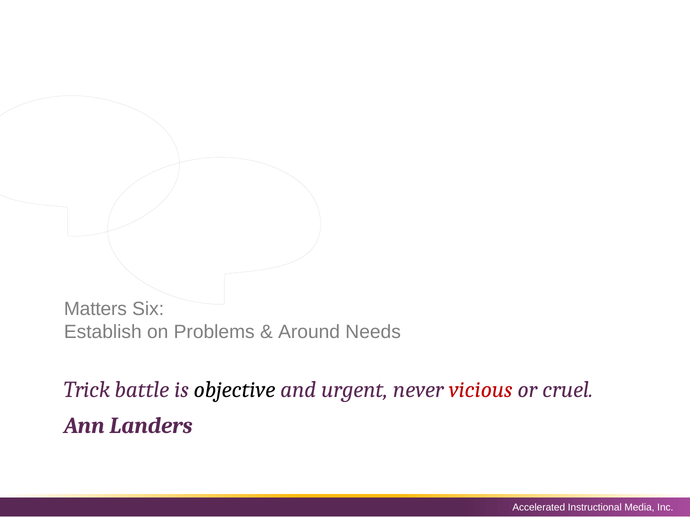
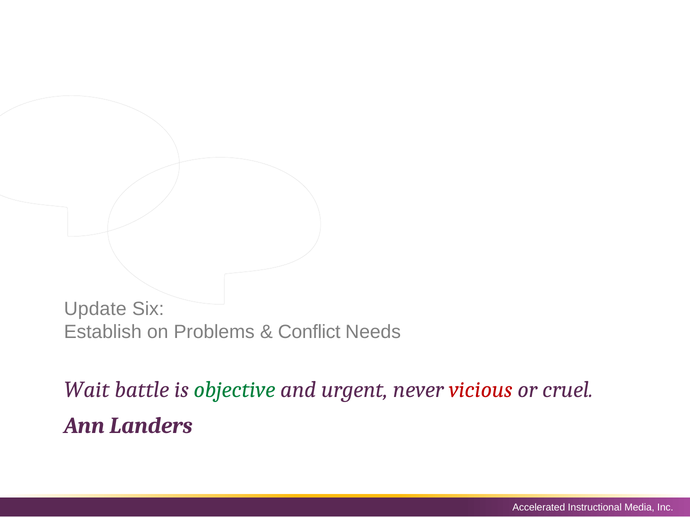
Matters: Matters -> Update
Around: Around -> Conflict
Trick: Trick -> Wait
objective colour: black -> green
